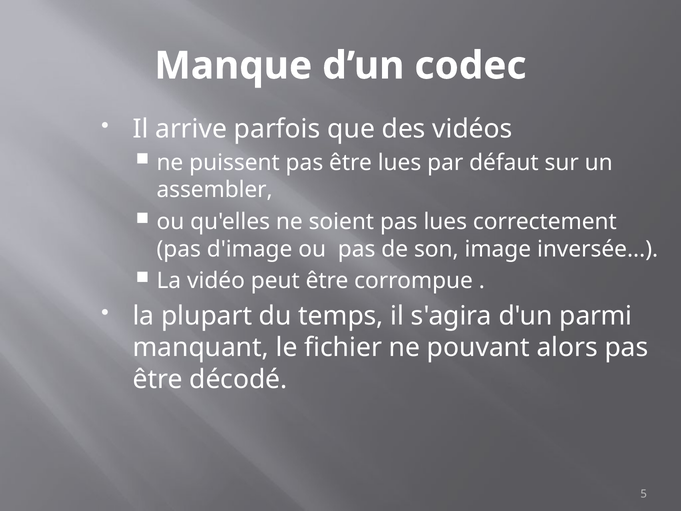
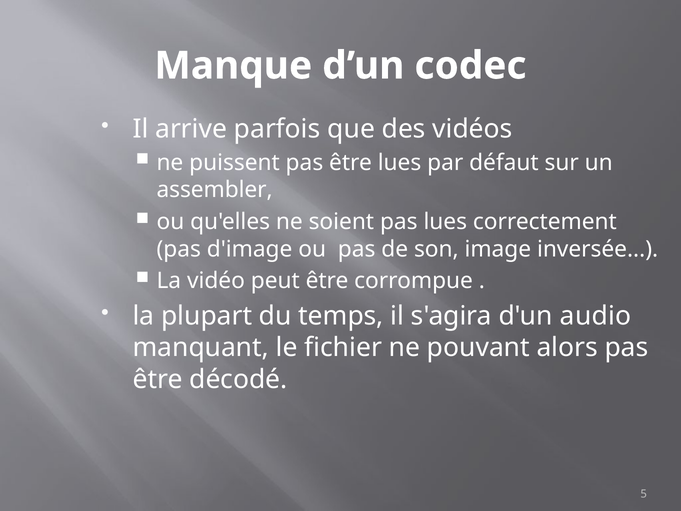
parmi: parmi -> audio
